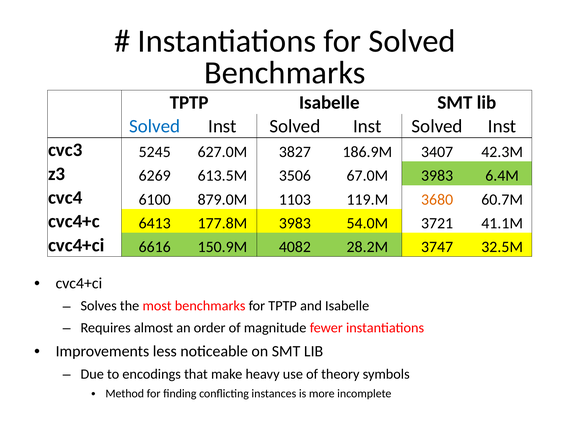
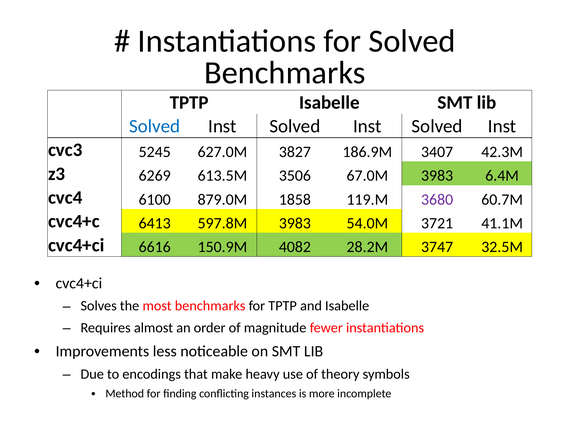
1103: 1103 -> 1858
3680 colour: orange -> purple
177.8M: 177.8M -> 597.8M
